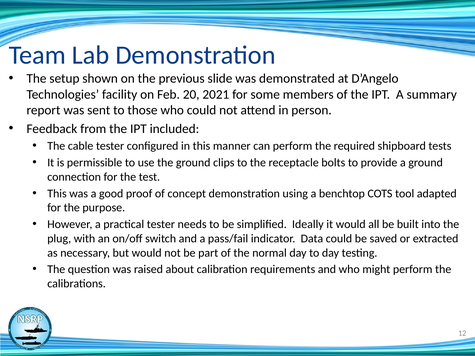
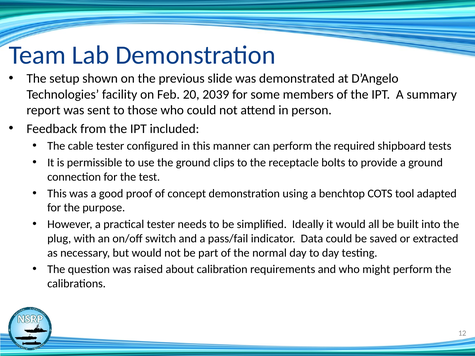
2021: 2021 -> 2039
